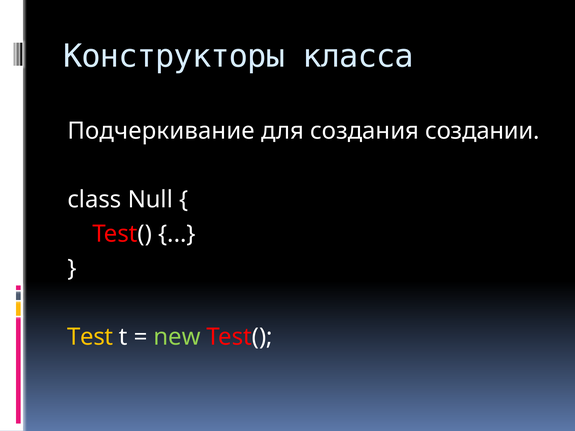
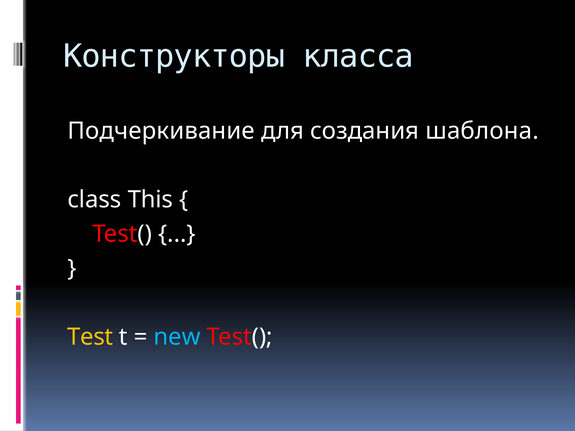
создании: создании -> шаблона
Null: Null -> This
new colour: light green -> light blue
